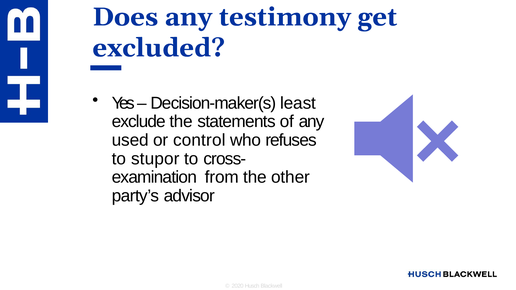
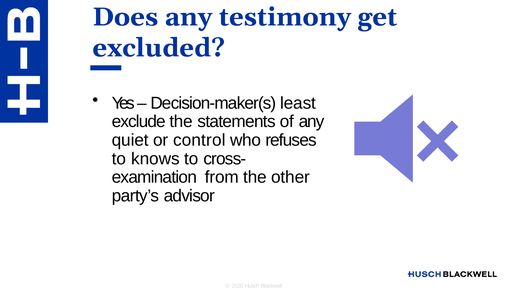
used: used -> quiet
stupor: stupor -> knows
